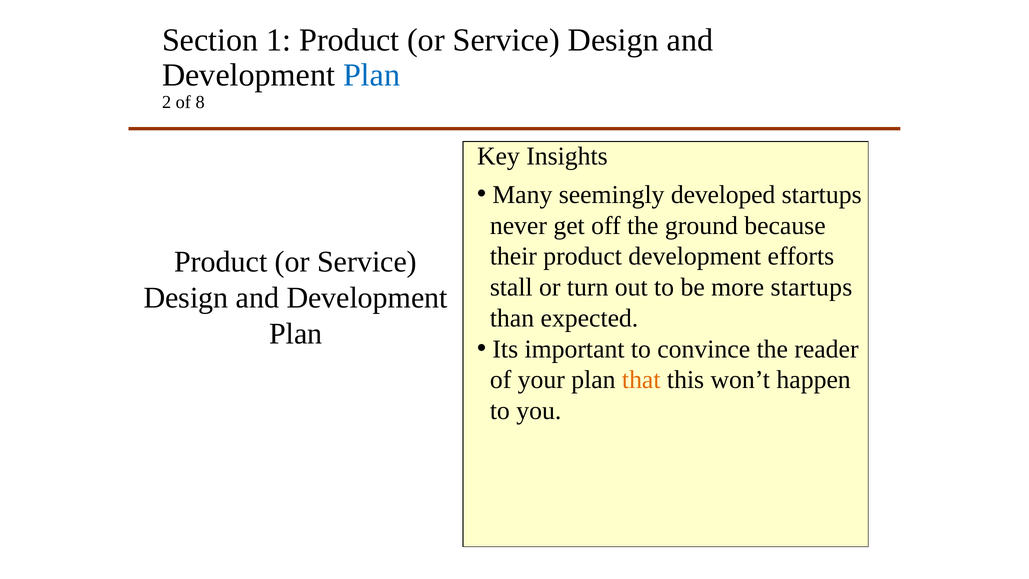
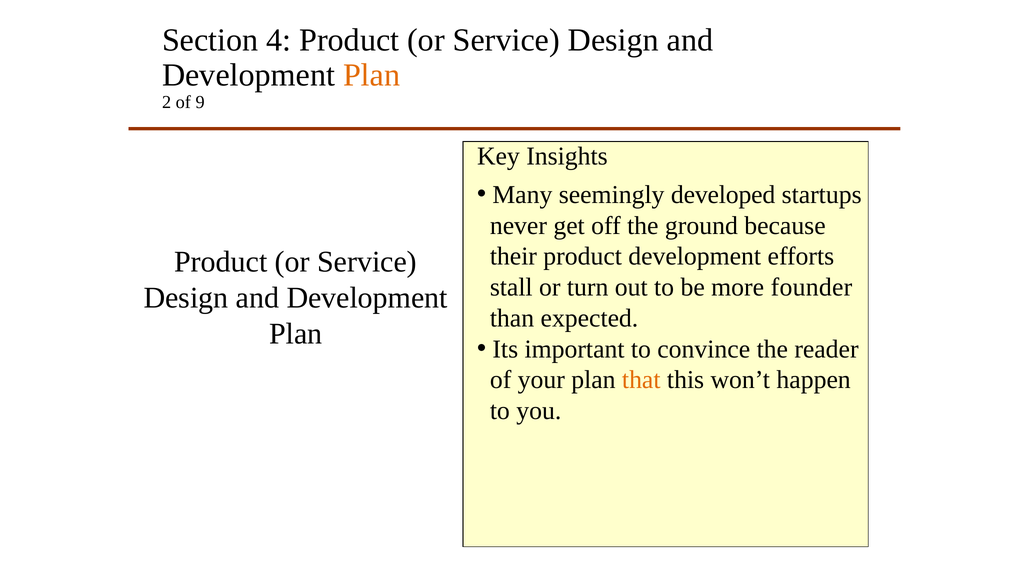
1: 1 -> 4
Plan at (372, 75) colour: blue -> orange
8: 8 -> 9
more startups: startups -> founder
